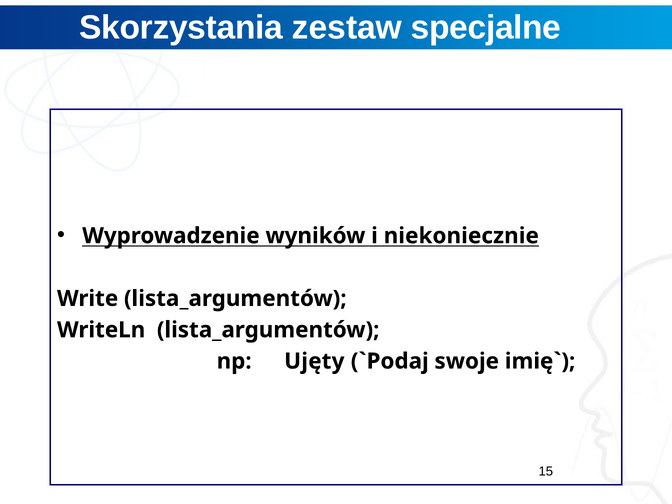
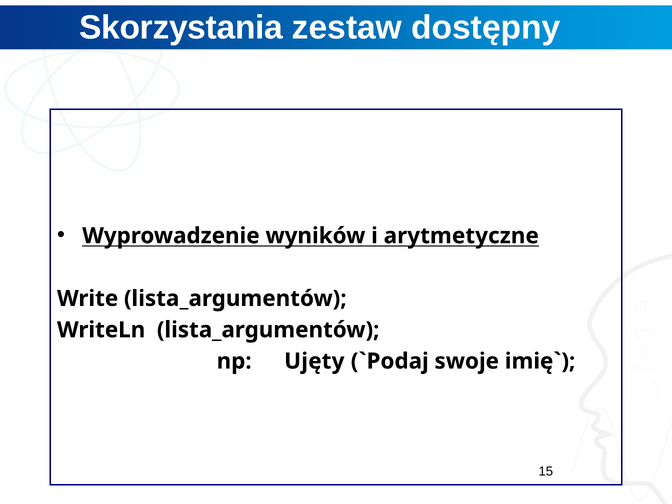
specjalne: specjalne -> dostępny
niekoniecznie: niekoniecznie -> arytmetyczne
